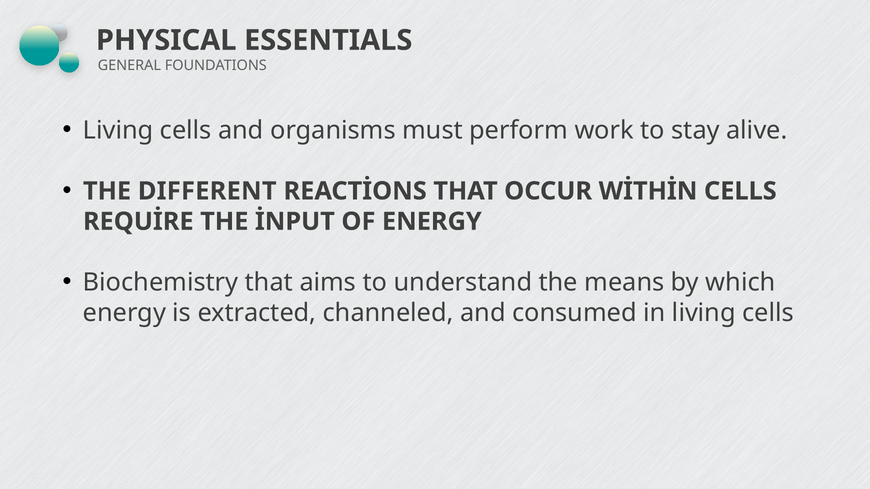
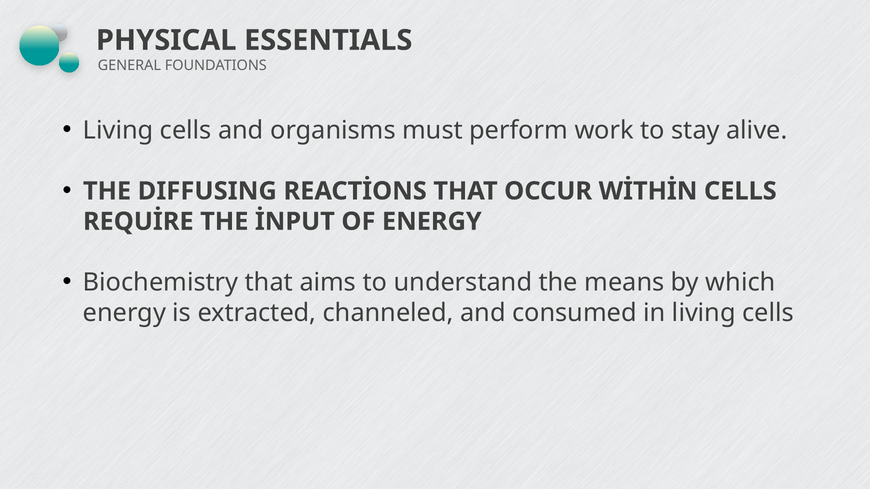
DIFFERENT: DIFFERENT -> DIFFUSING
